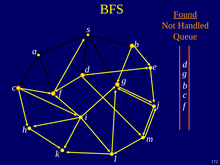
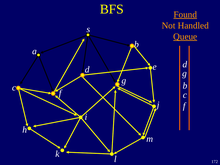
Queue underline: none -> present
